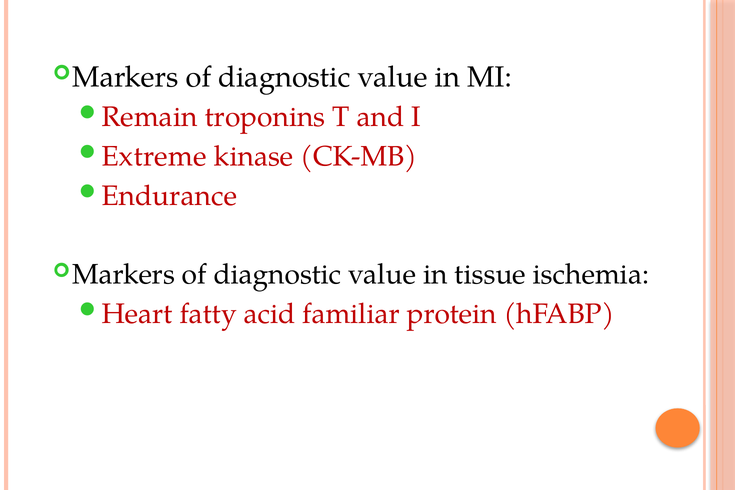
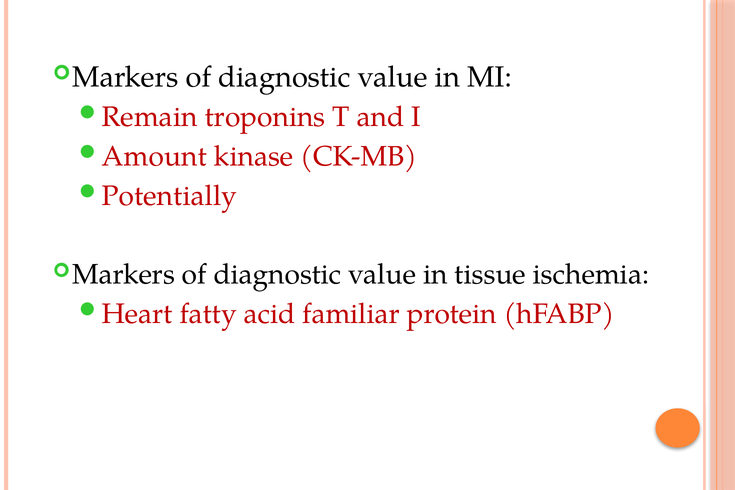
Extreme: Extreme -> Amount
Endurance: Endurance -> Potentially
